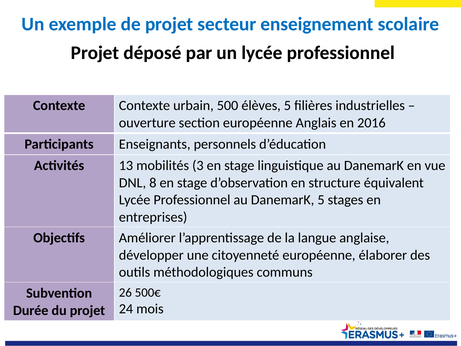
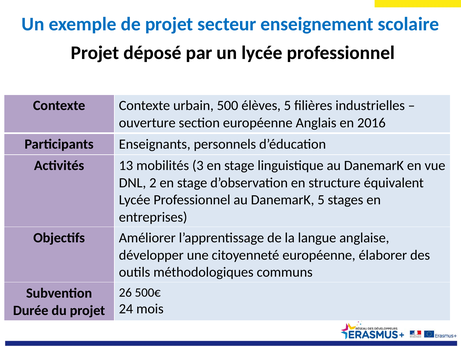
8: 8 -> 2
